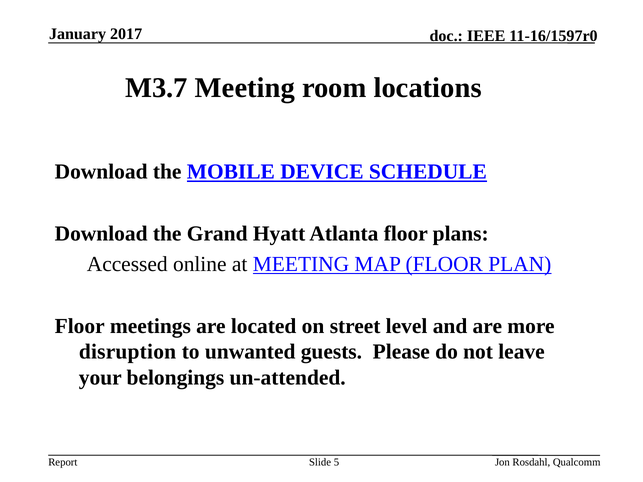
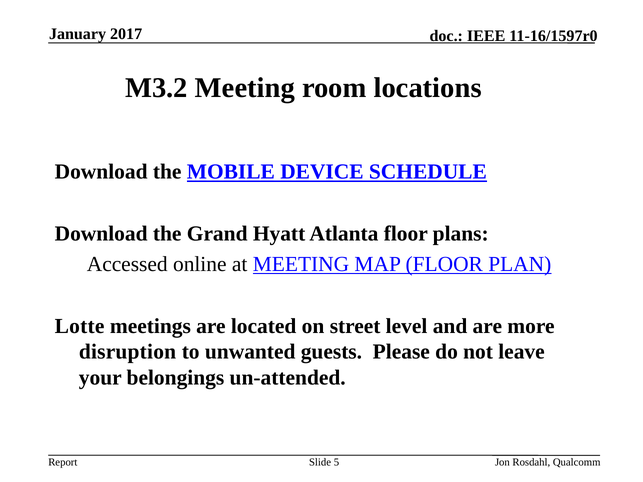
M3.7: M3.7 -> M3.2
Floor at (80, 326): Floor -> Lotte
